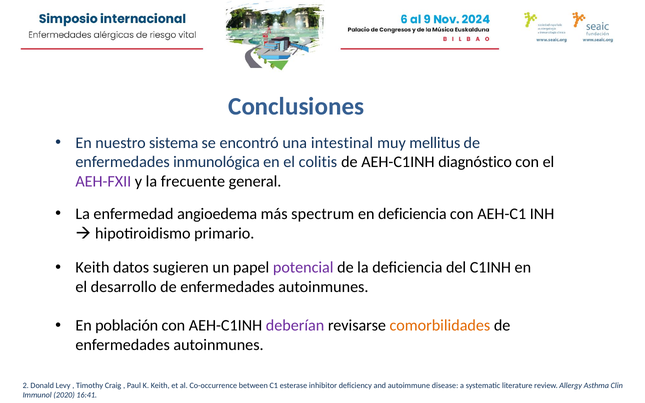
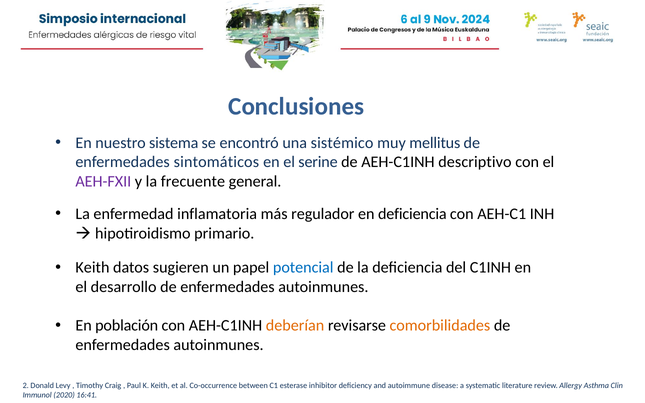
intestinal: intestinal -> sistémico
inmunológica: inmunológica -> sintomáticos
colitis: colitis -> serine
diagnóstico: diagnóstico -> descriptivo
angioedema: angioedema -> inflamatoria
spectrum: spectrum -> regulador
potencial colour: purple -> blue
deberían colour: purple -> orange
